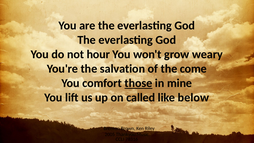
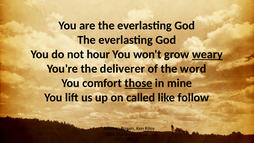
weary underline: none -> present
salvation: salvation -> deliverer
come: come -> word
below: below -> follow
